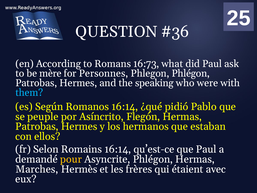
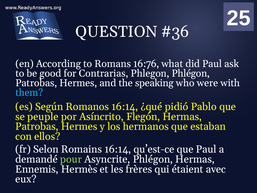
16:73: 16:73 -> 16:76
mère: mère -> good
Personnes: Personnes -> Contrarias
pour colour: yellow -> light green
Marches: Marches -> Ennemis
